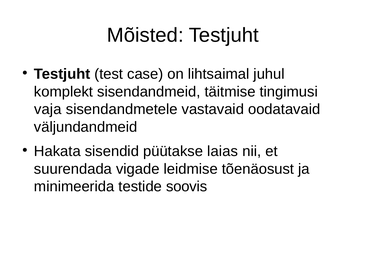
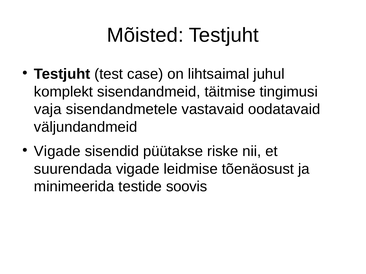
Hakata at (57, 151): Hakata -> Vigade
laias: laias -> riske
